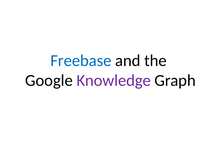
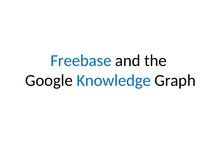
Knowledge colour: purple -> blue
